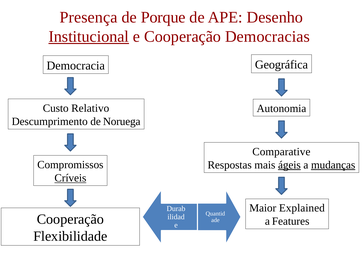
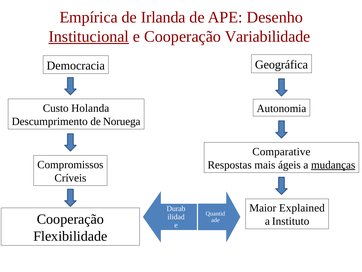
Presença: Presença -> Empírica
Porque: Porque -> Irlanda
Democracias: Democracias -> Variabilidade
Relativo: Relativo -> Holanda
ágeis underline: present -> none
Críveis underline: present -> none
Features: Features -> Instituto
